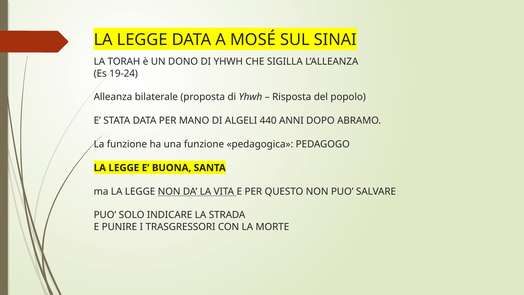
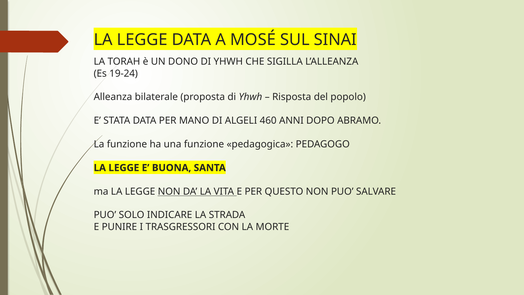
440: 440 -> 460
